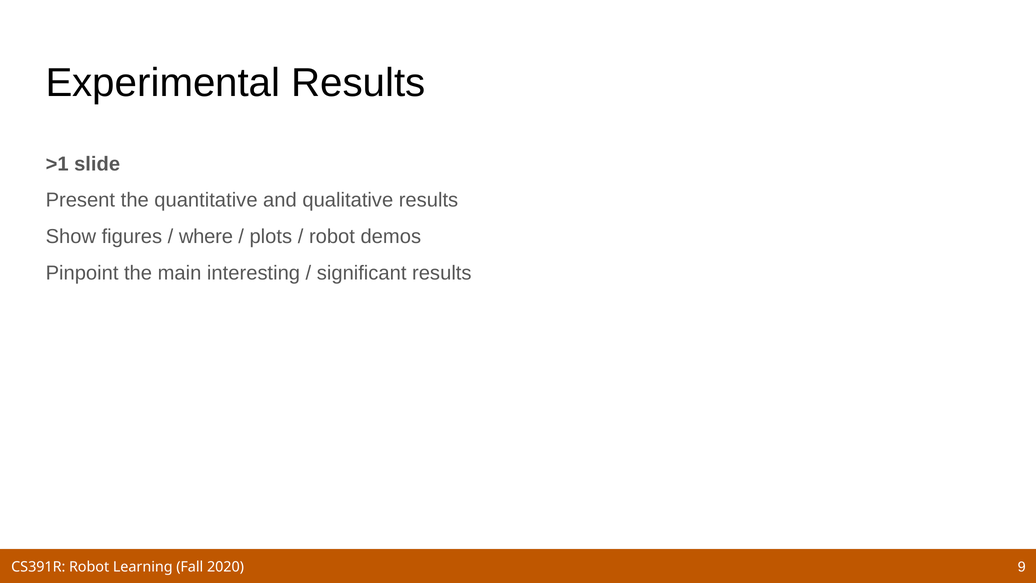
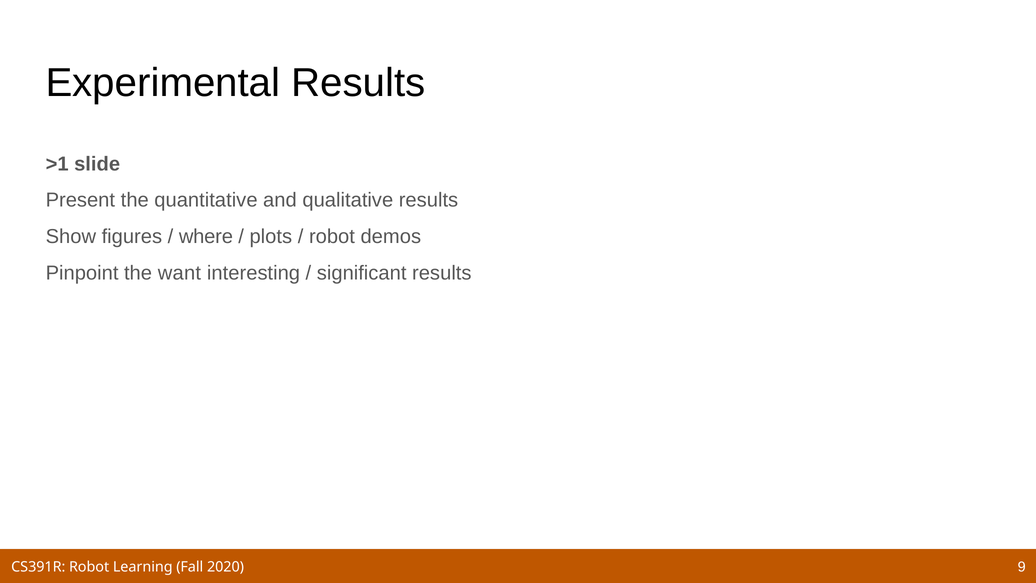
main: main -> want
